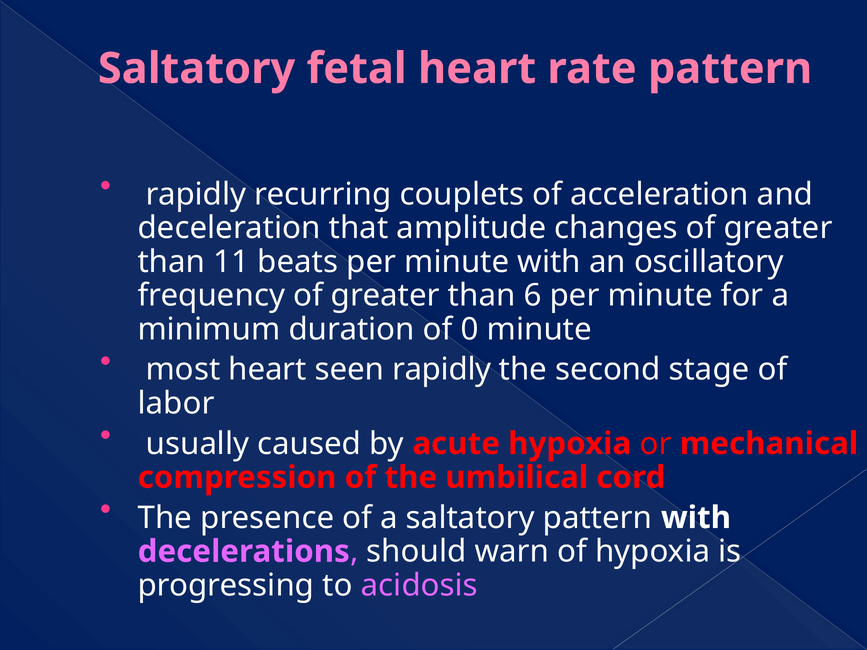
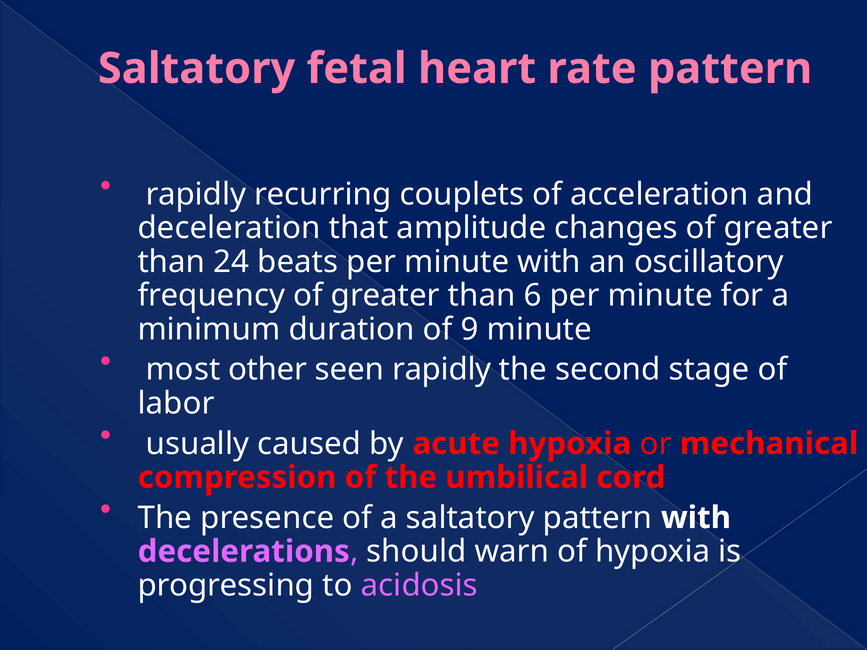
11: 11 -> 24
0: 0 -> 9
most heart: heart -> other
